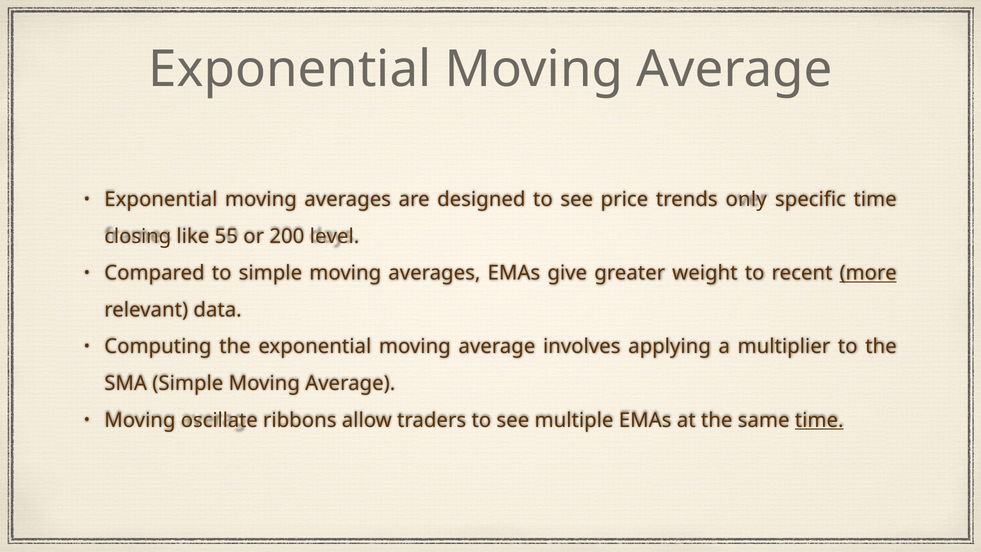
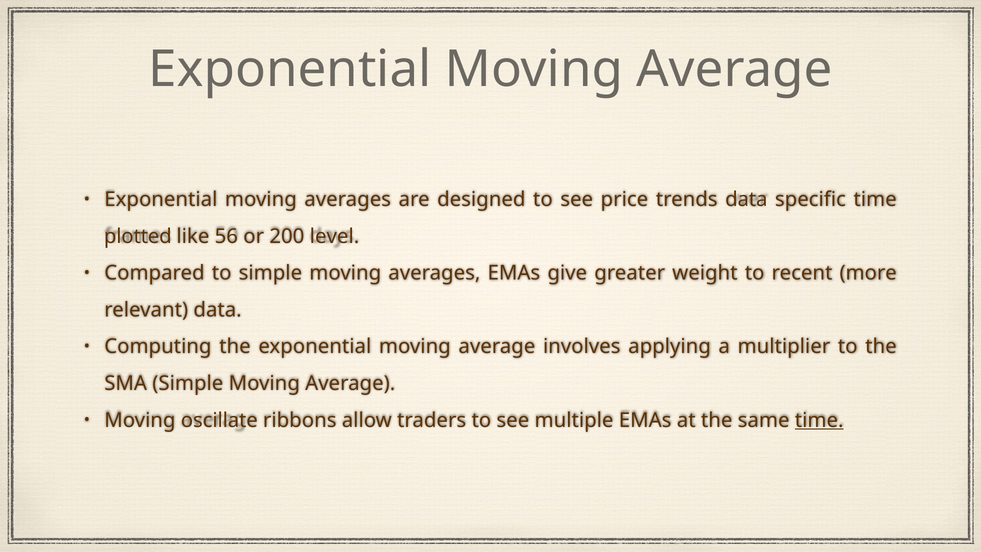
trends only: only -> data
closing: closing -> plotted
55: 55 -> 56
more underline: present -> none
